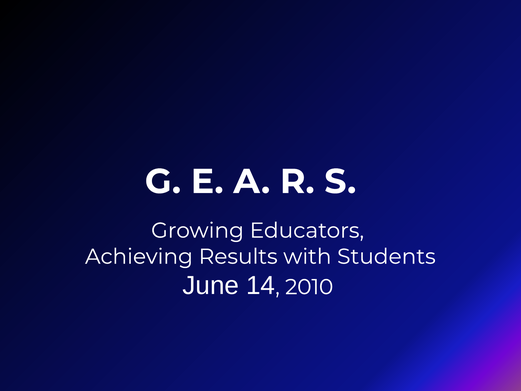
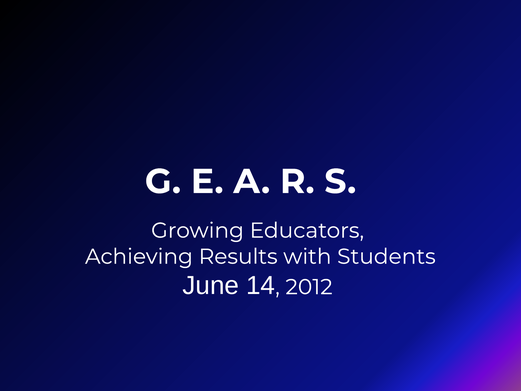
2010: 2010 -> 2012
